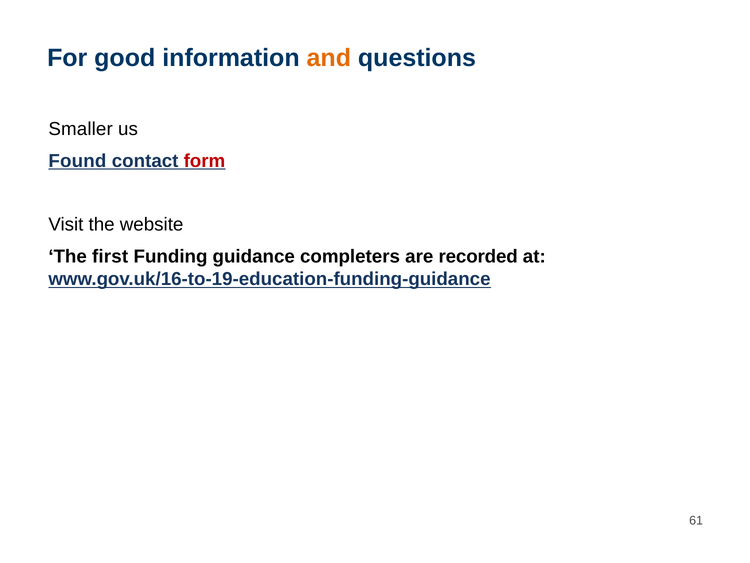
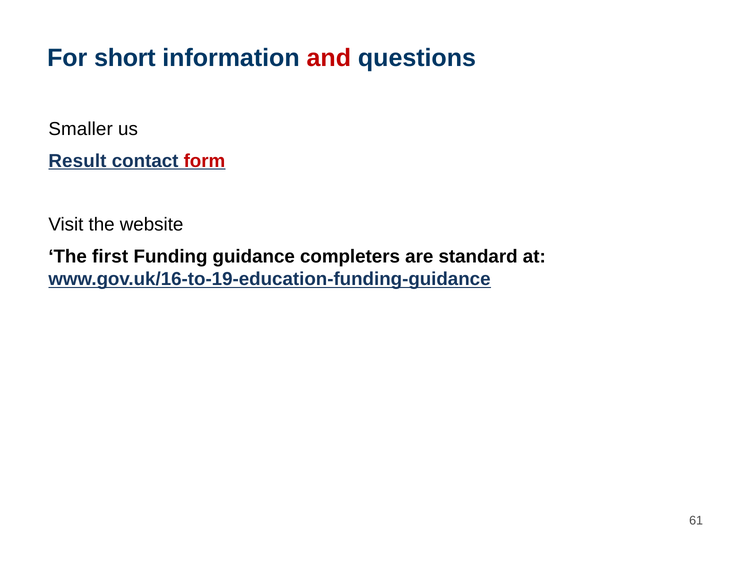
good: good -> short
and colour: orange -> red
Found: Found -> Result
recorded: recorded -> standard
